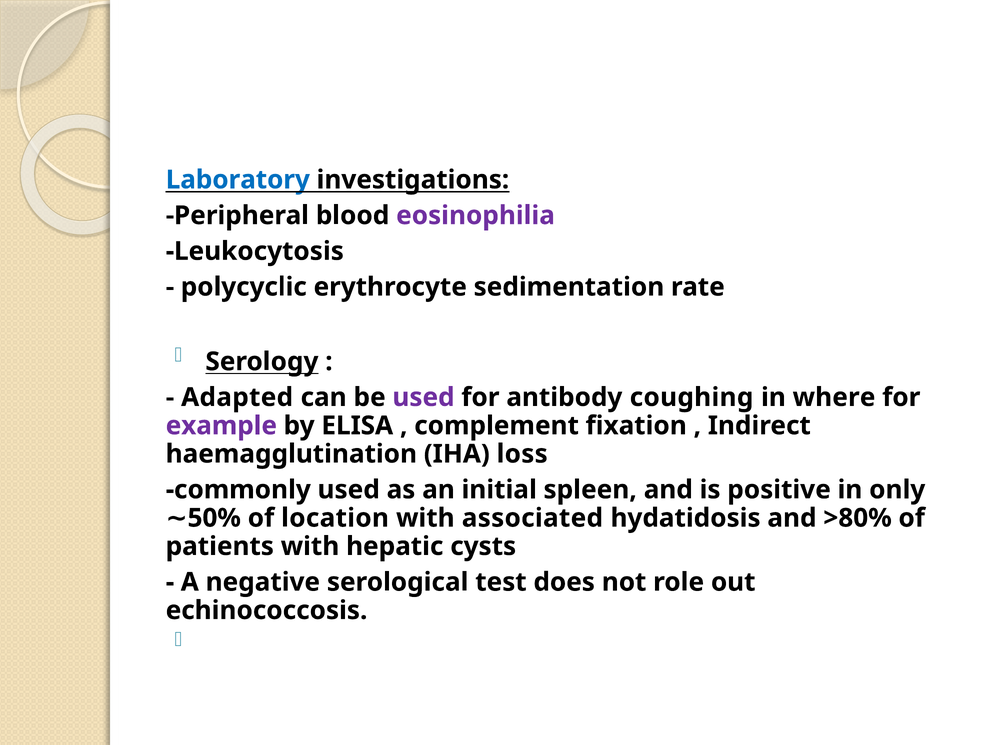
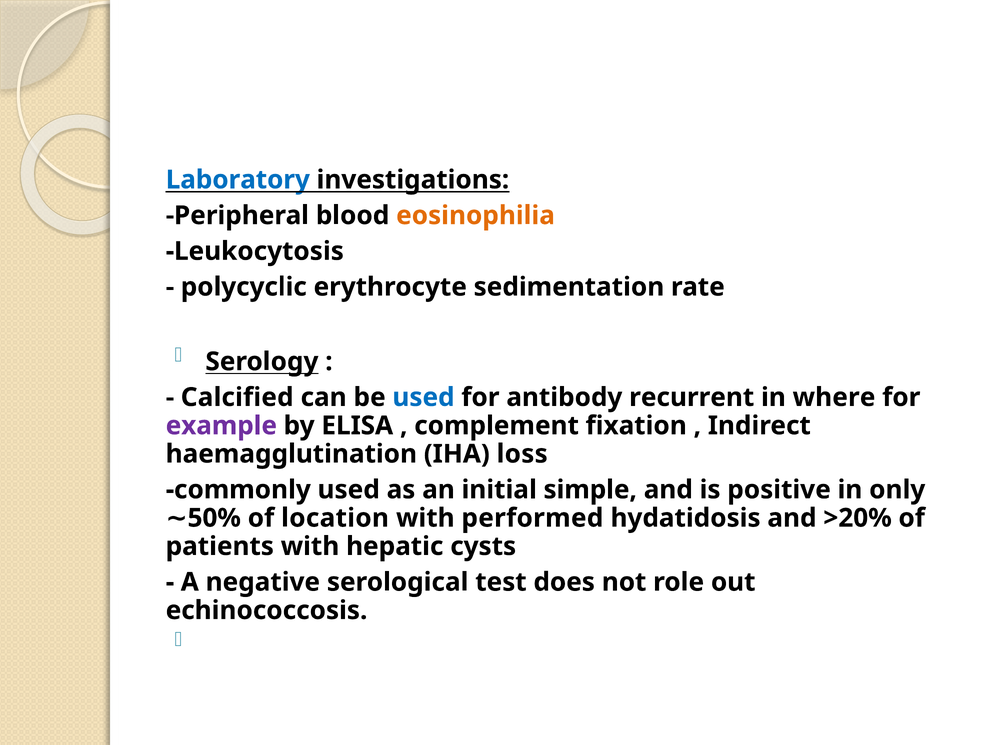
eosinophilia colour: purple -> orange
Adapted: Adapted -> Calcified
used at (423, 397) colour: purple -> blue
coughing: coughing -> recurrent
spleen: spleen -> simple
associated: associated -> performed
>80%: >80% -> >20%
